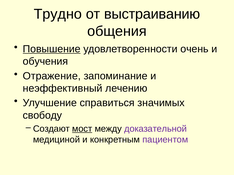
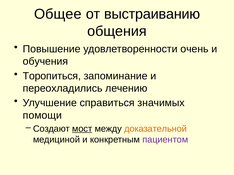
Трудно: Трудно -> Общее
Повышение underline: present -> none
Отражение: Отражение -> Торопиться
неэффективный: неэффективный -> переохладились
свободу: свободу -> помощи
доказательной colour: purple -> orange
